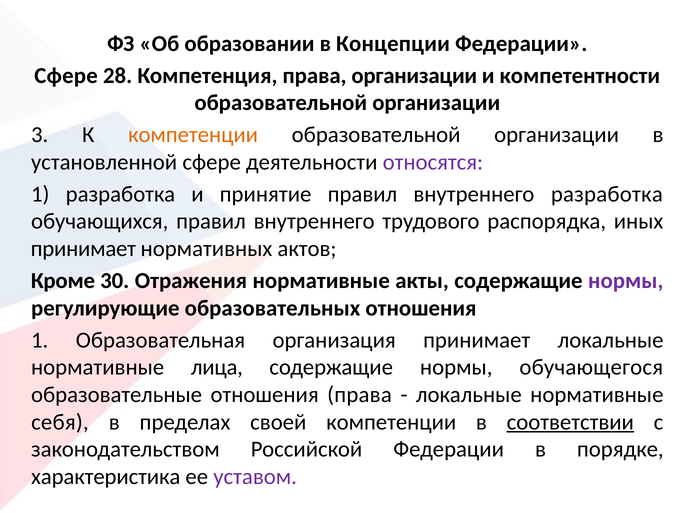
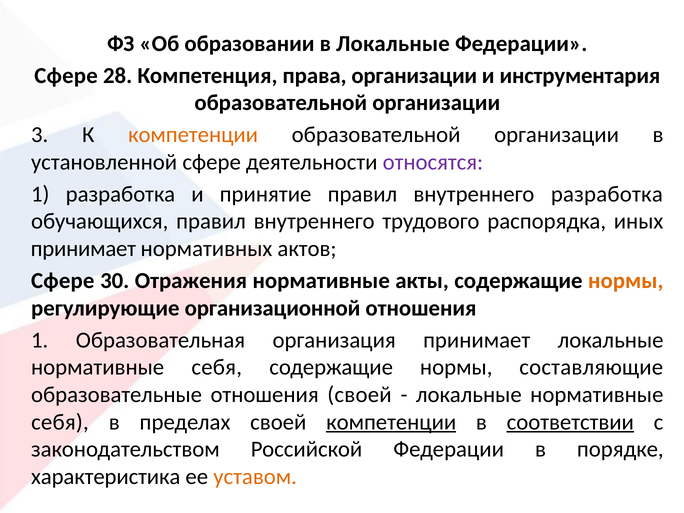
в Концепции: Концепции -> Локальные
компетентности: компетентности -> инструментария
Кроме at (63, 281): Кроме -> Сфере
нормы at (626, 281) colour: purple -> orange
образовательных: образовательных -> организационной
лица at (217, 367): лица -> себя
обучающегося: обучающегося -> составляющие
отношения права: права -> своей
компетенции at (391, 422) underline: none -> present
уставом colour: purple -> orange
